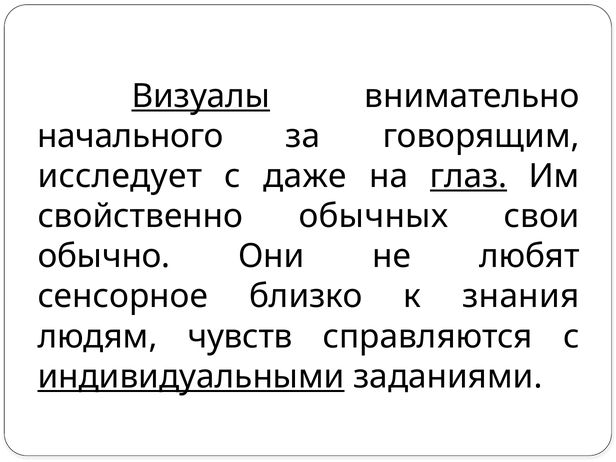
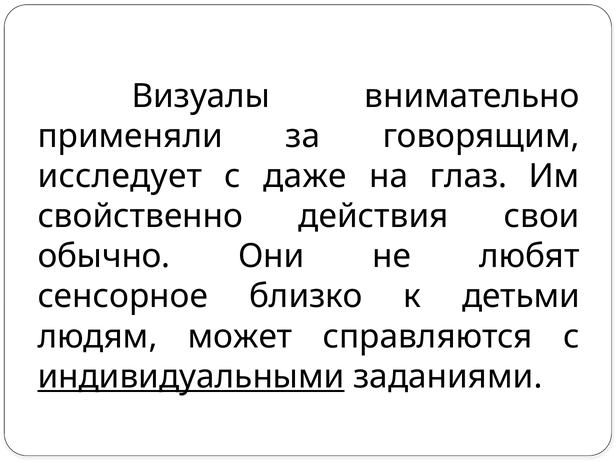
Визуалы underline: present -> none
начального: начального -> применяли
глаз underline: present -> none
обычных: обычных -> действия
знания: знания -> детьми
чувств: чувств -> может
